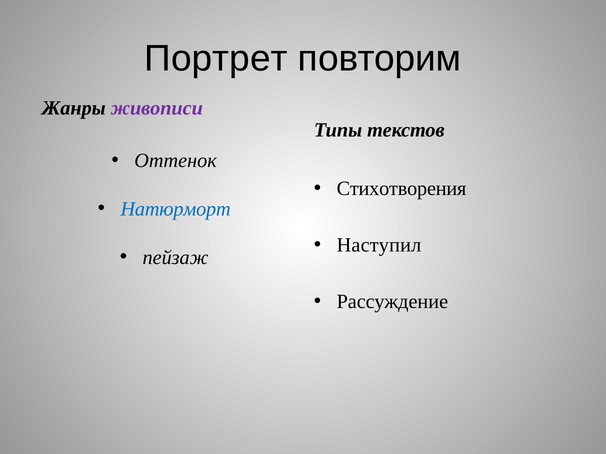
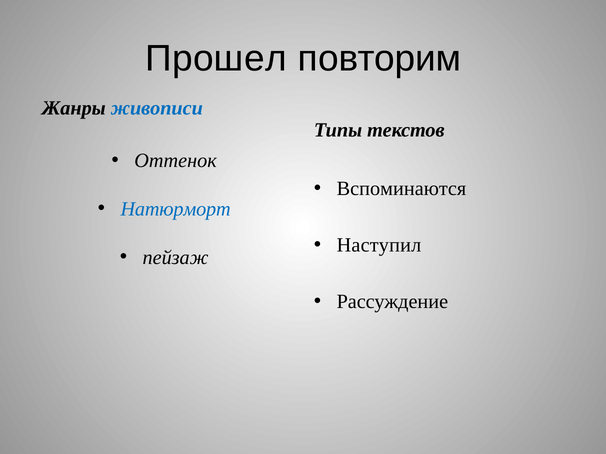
Портрет: Портрет -> Прошел
живописи colour: purple -> blue
Стихотворения: Стихотворения -> Вспоминаются
